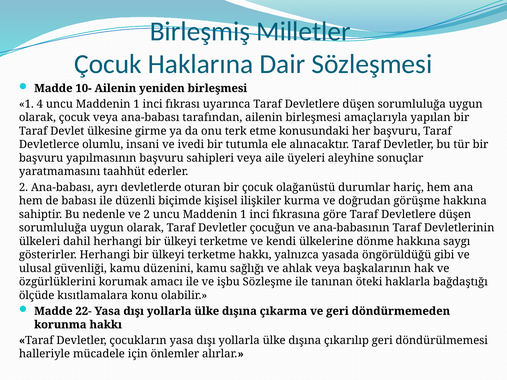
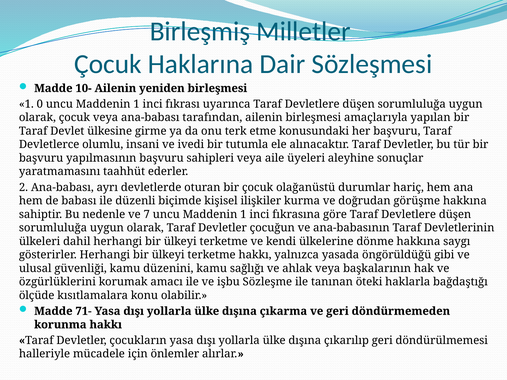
4: 4 -> 0
ve 2: 2 -> 7
22-: 22- -> 71-
